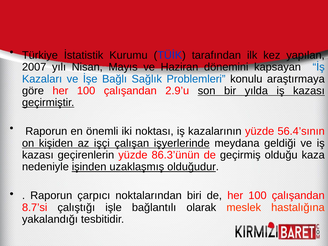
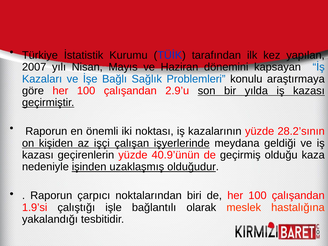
56.4’sının: 56.4’sının -> 28.2’sının
86.3’ünün: 86.3’ünün -> 40.9’ünün
8.7’si: 8.7’si -> 1.9’si
